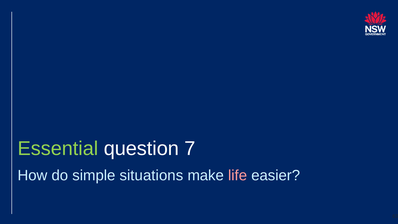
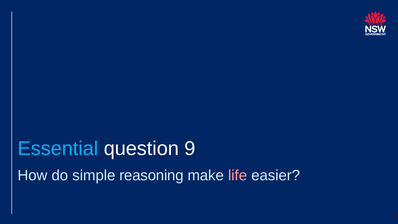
Essential colour: light green -> light blue
7: 7 -> 9
situations: situations -> reasoning
